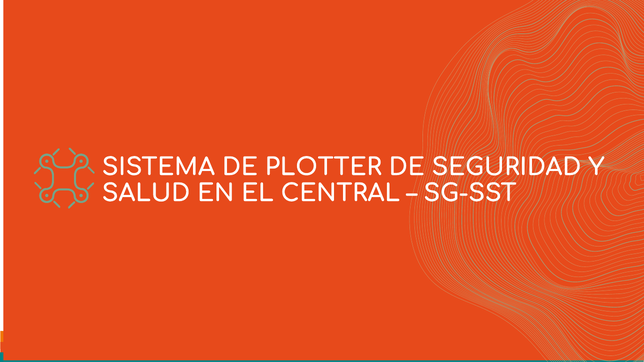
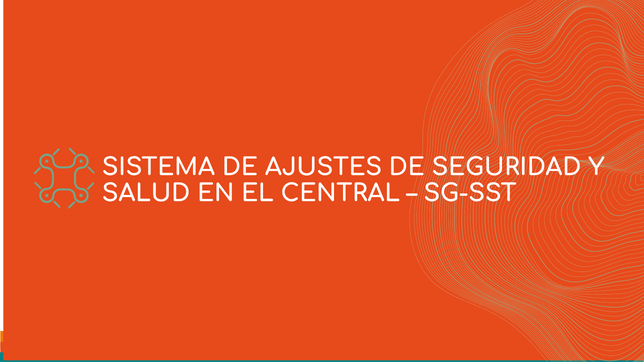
PLOTTER: PLOTTER -> AJUSTES
